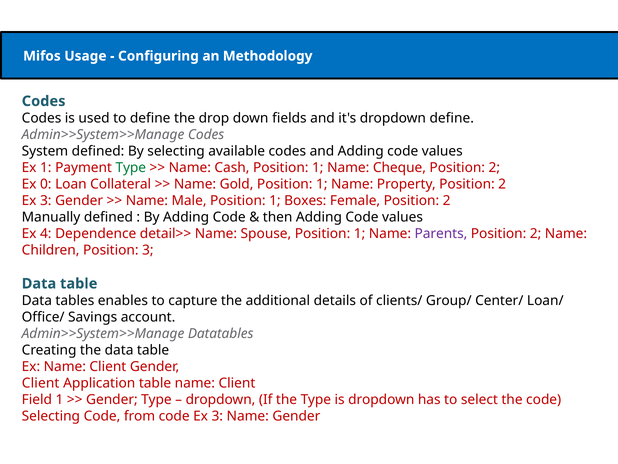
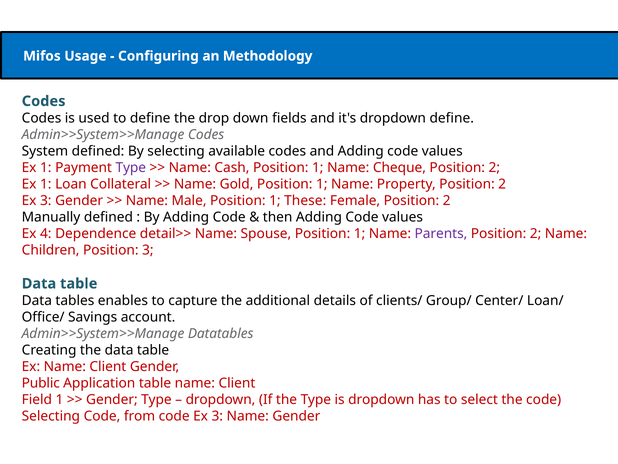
Type at (131, 167) colour: green -> purple
0 at (46, 184): 0 -> 1
Boxes: Boxes -> These
Client at (41, 383): Client -> Public
